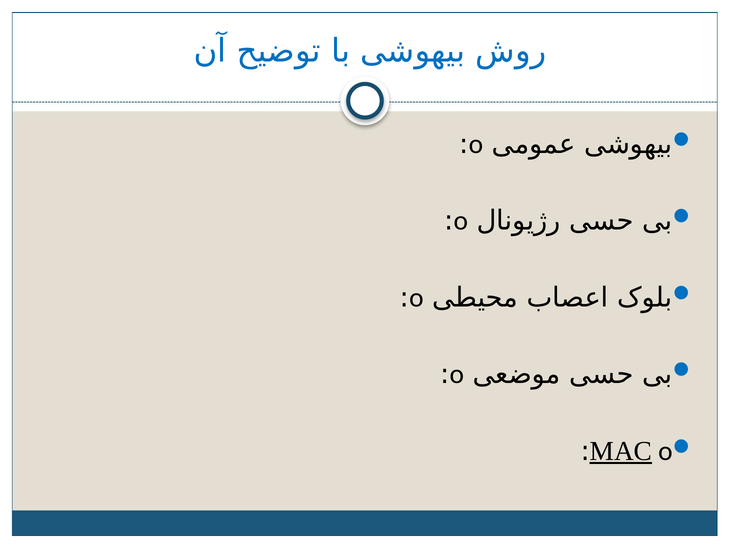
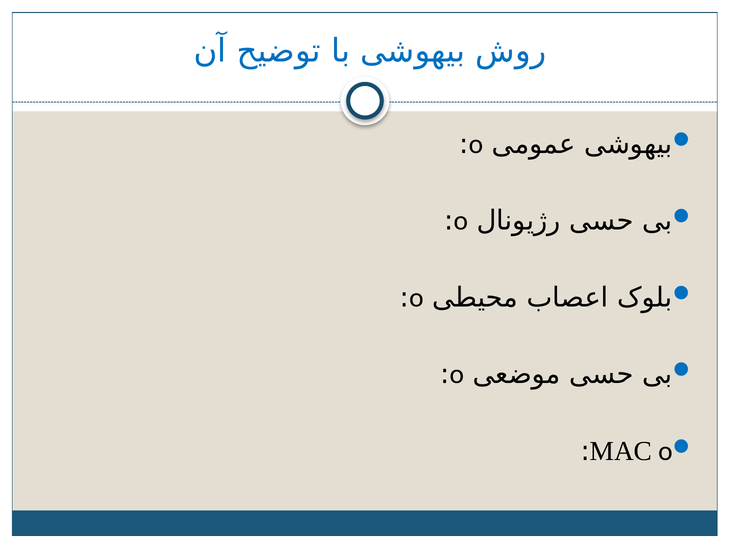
MAC underline: present -> none
